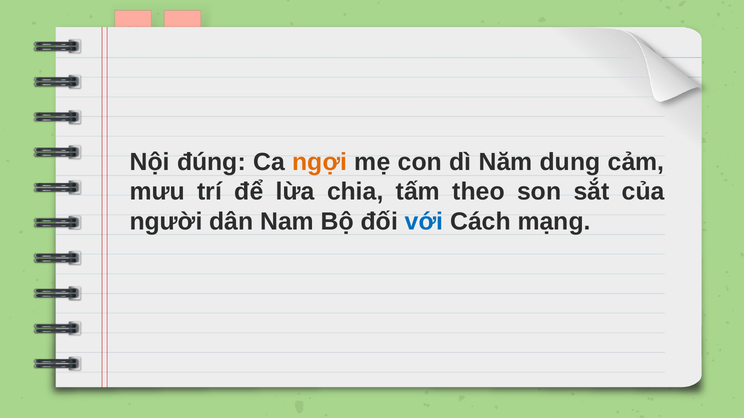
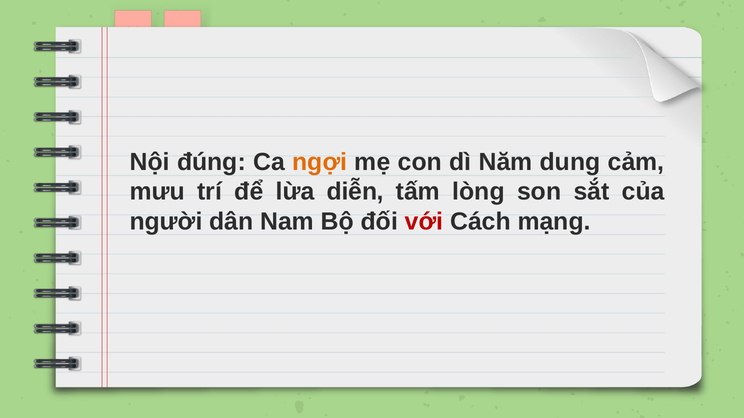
chia: chia -> diễn
theo: theo -> lòng
với colour: blue -> red
